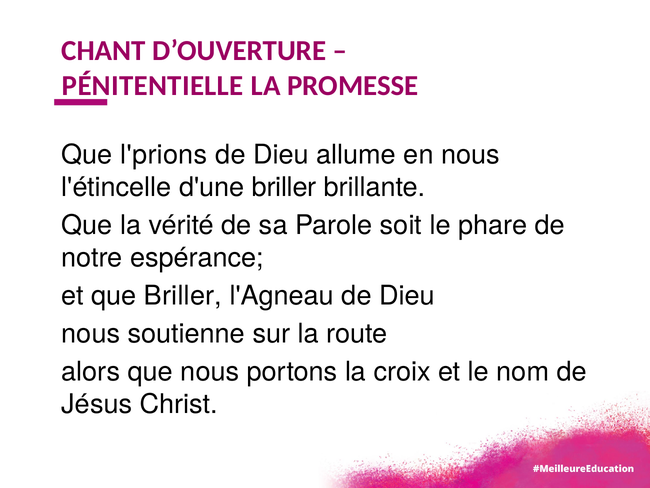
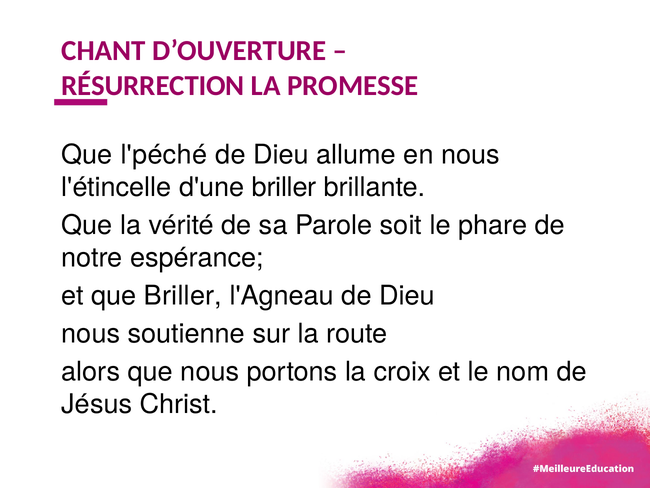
PÉNITENTIELLE: PÉNITENTIELLE -> RÉSURRECTION
l'prions: l'prions -> l'péché
